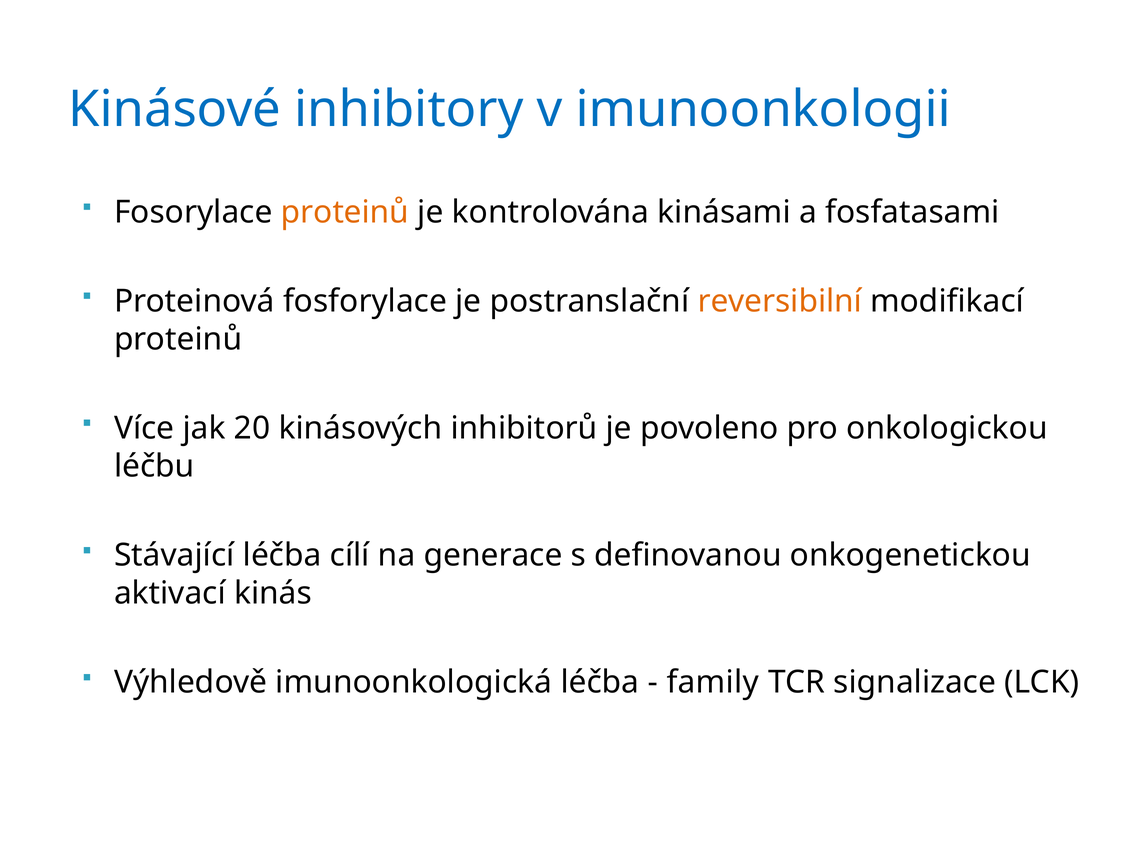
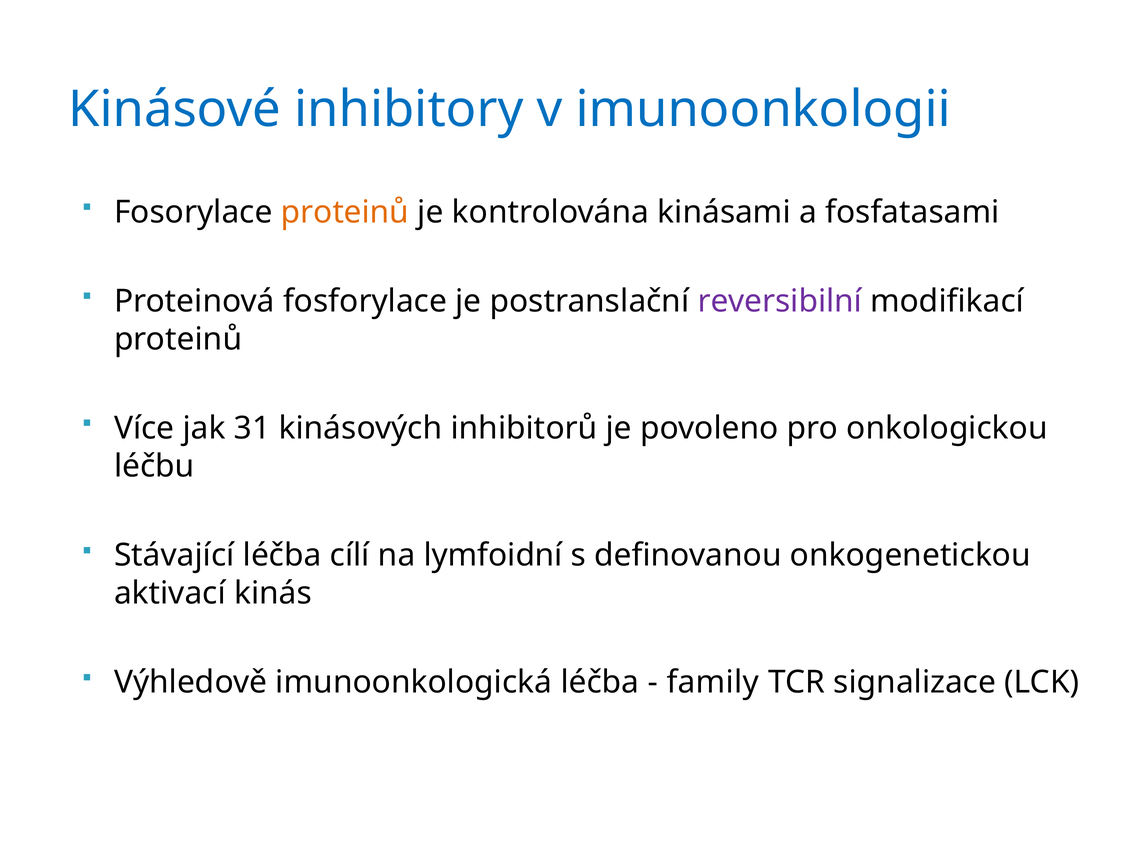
reversibilní colour: orange -> purple
20: 20 -> 31
generace: generace -> lymfoidní
